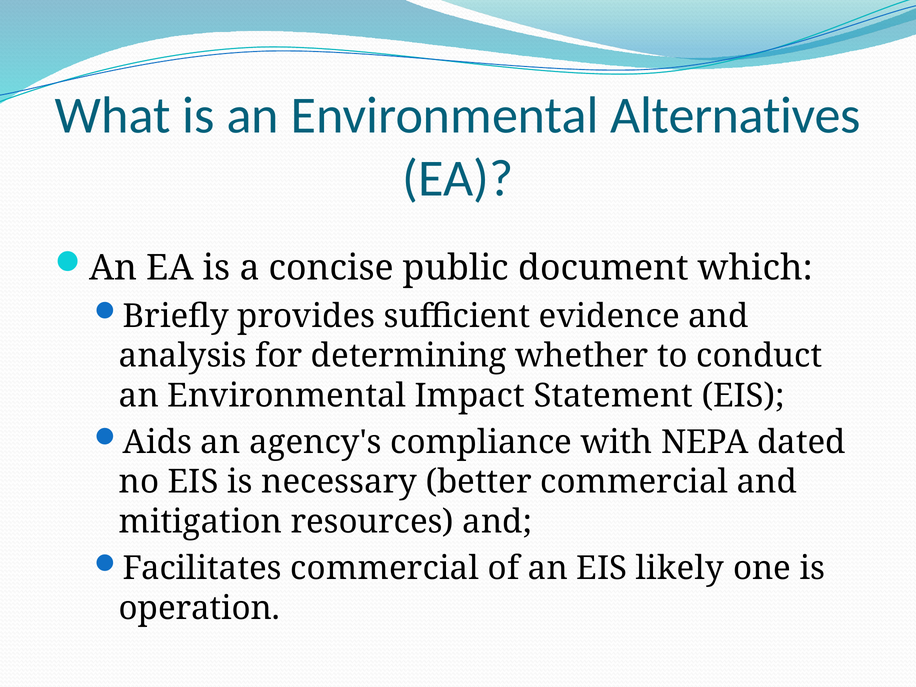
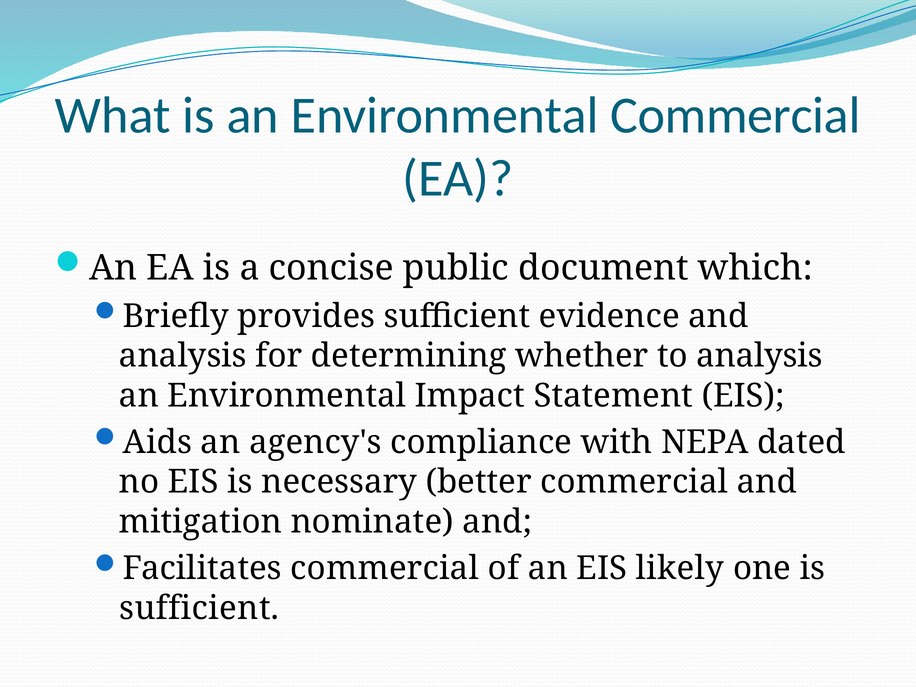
Environmental Alternatives: Alternatives -> Commercial
to conduct: conduct -> analysis
resources: resources -> nominate
operation at (199, 608): operation -> sufficient
